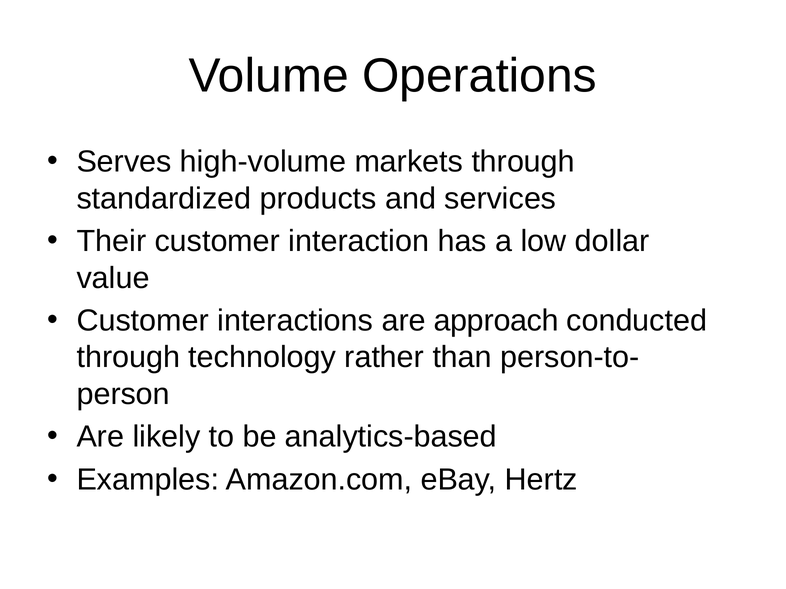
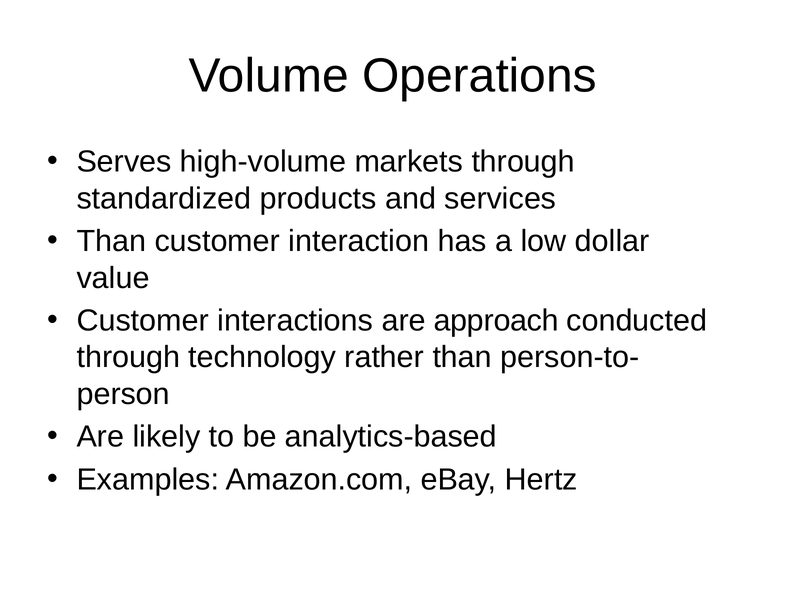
Their at (111, 241): Their -> Than
